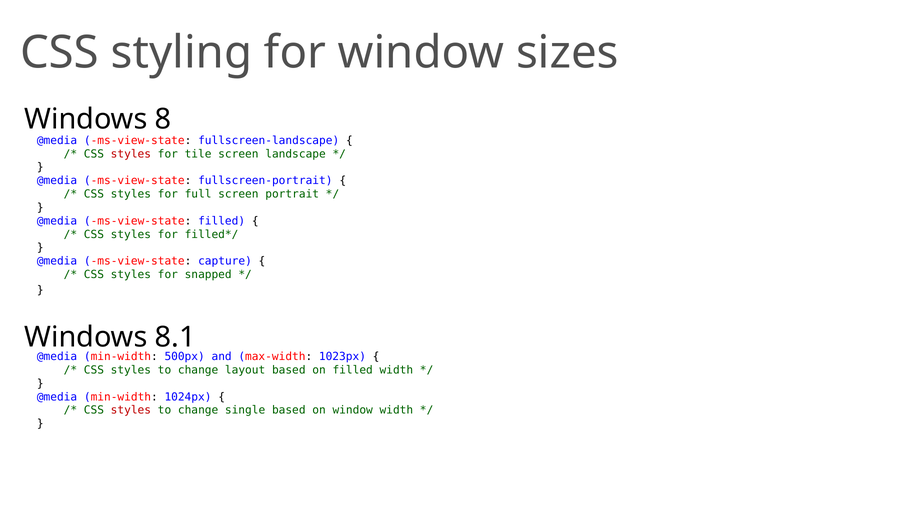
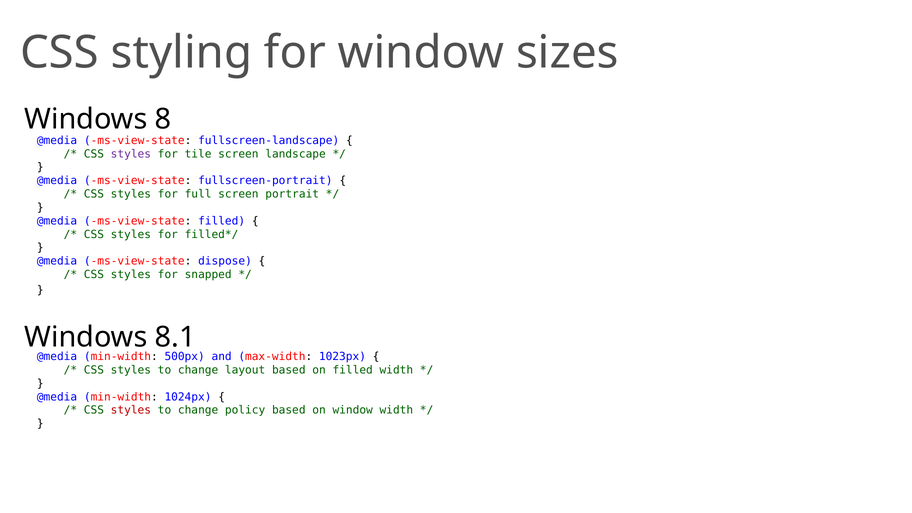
styles at (131, 154) colour: red -> purple
capture: capture -> dispose
single: single -> policy
